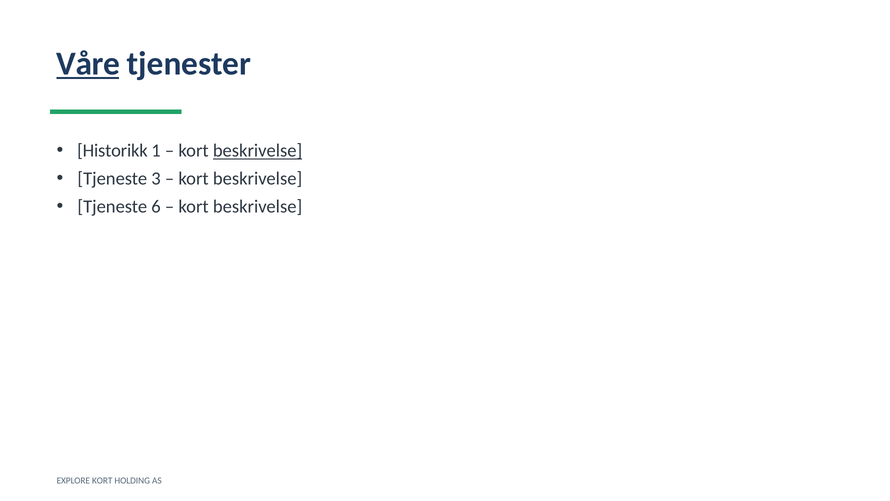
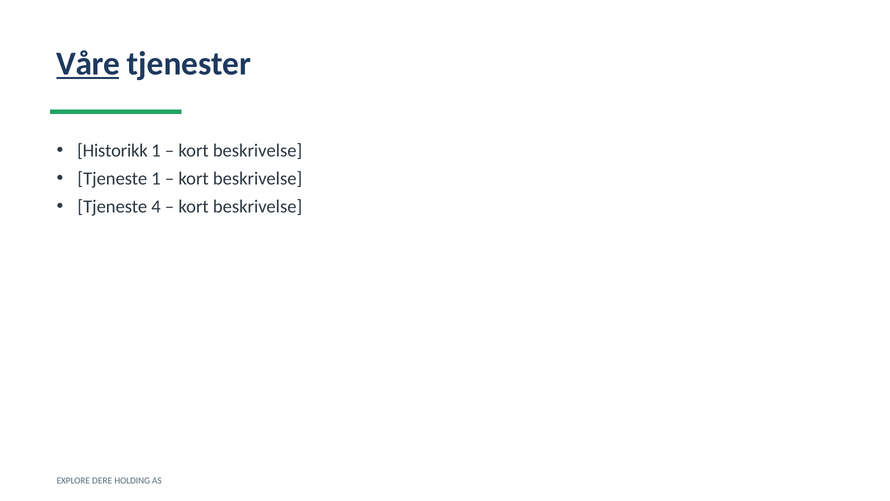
beskrivelse at (258, 151) underline: present -> none
Tjeneste 3: 3 -> 1
6: 6 -> 4
EXPLORE KORT: KORT -> DERE
